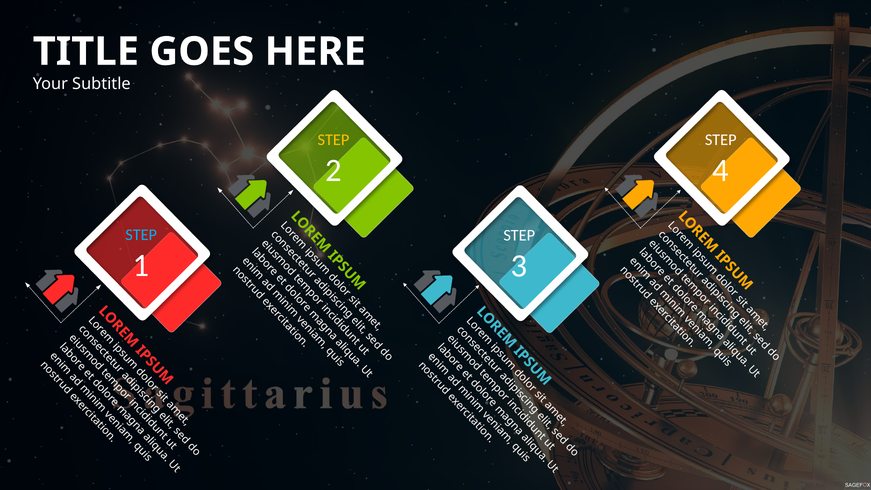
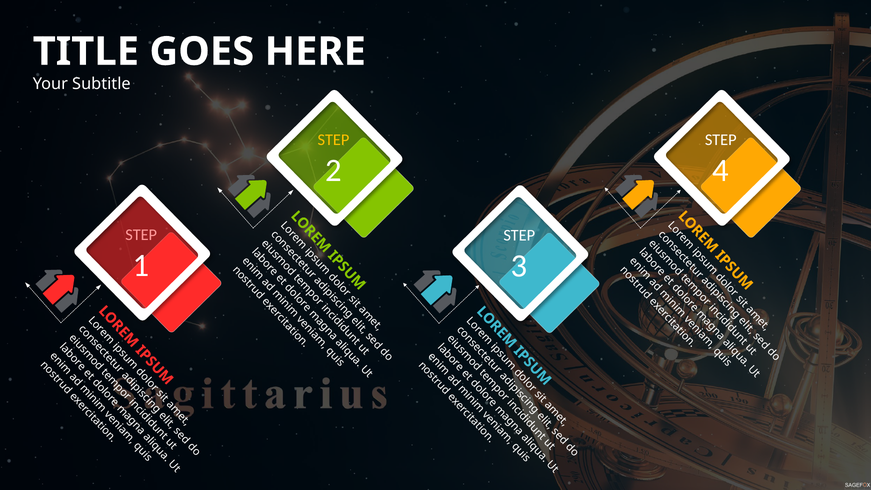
STEP at (141, 235) colour: light blue -> pink
